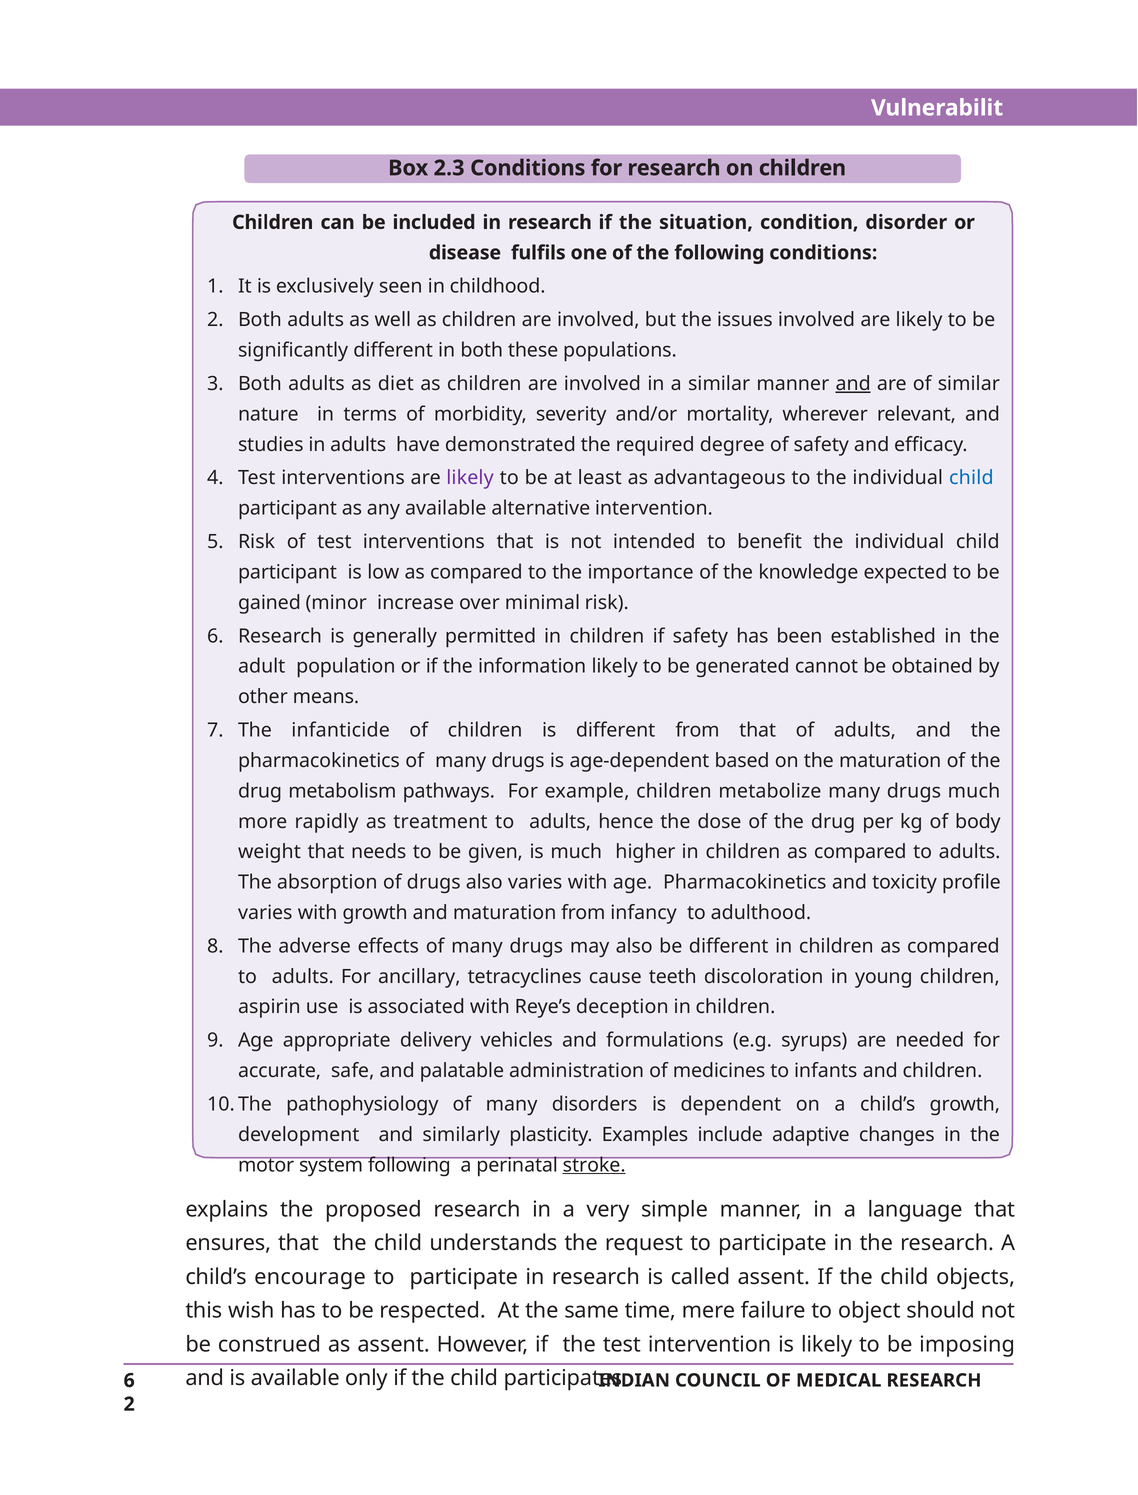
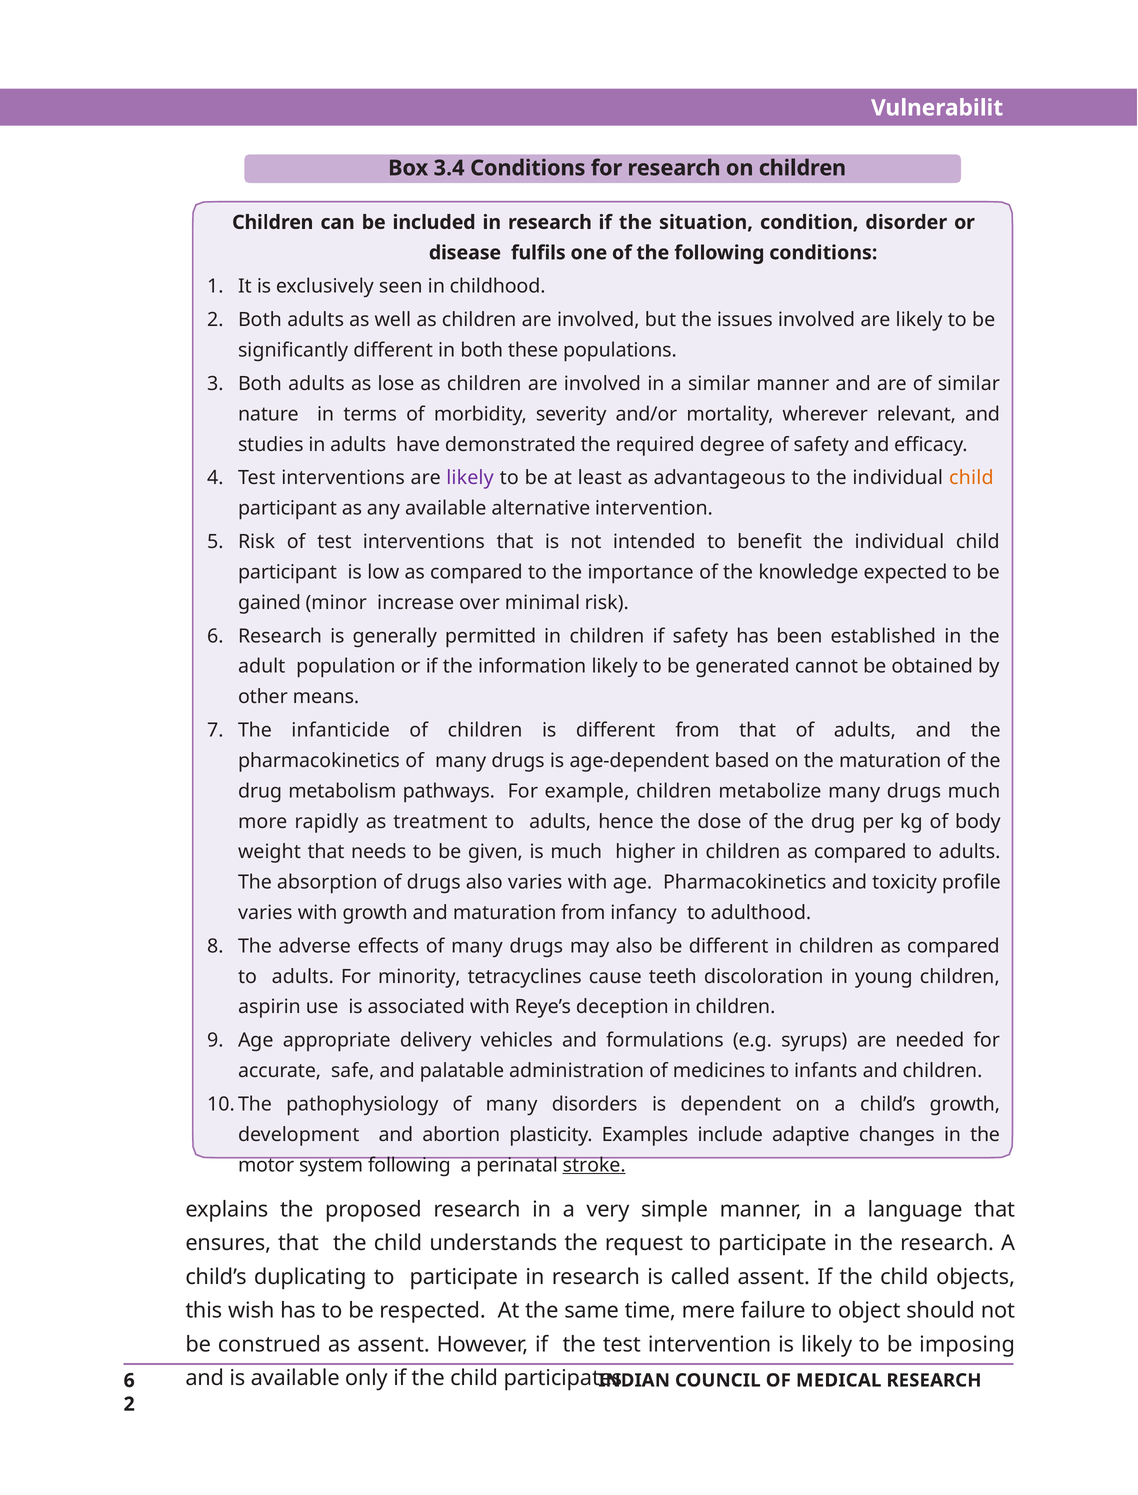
2.3: 2.3 -> 3.4
diet: diet -> lose
and at (853, 384) underline: present -> none
child at (971, 478) colour: blue -> orange
ancillary: ancillary -> minority
similarly: similarly -> abortion
encourage: encourage -> duplicating
